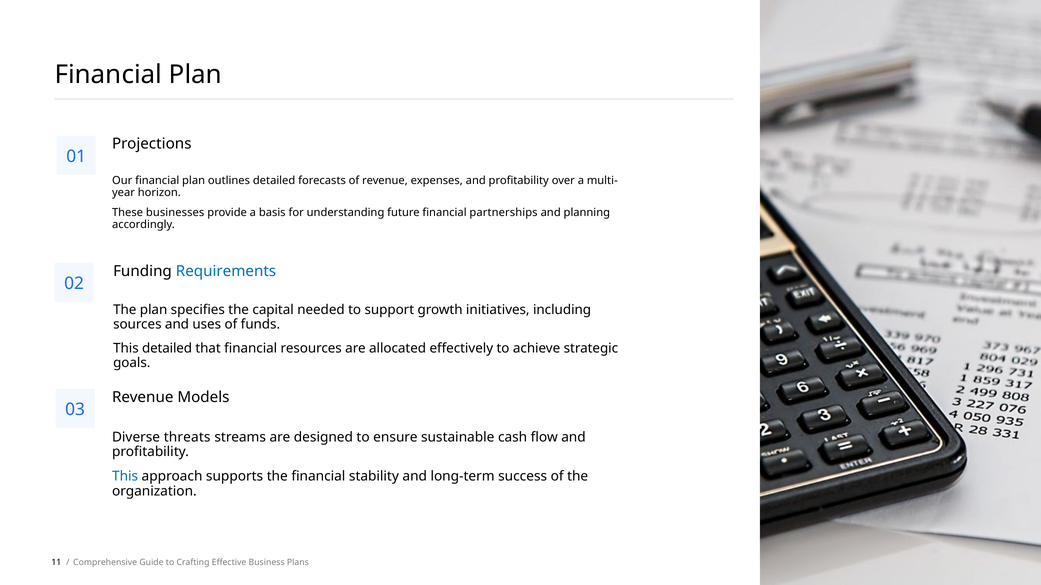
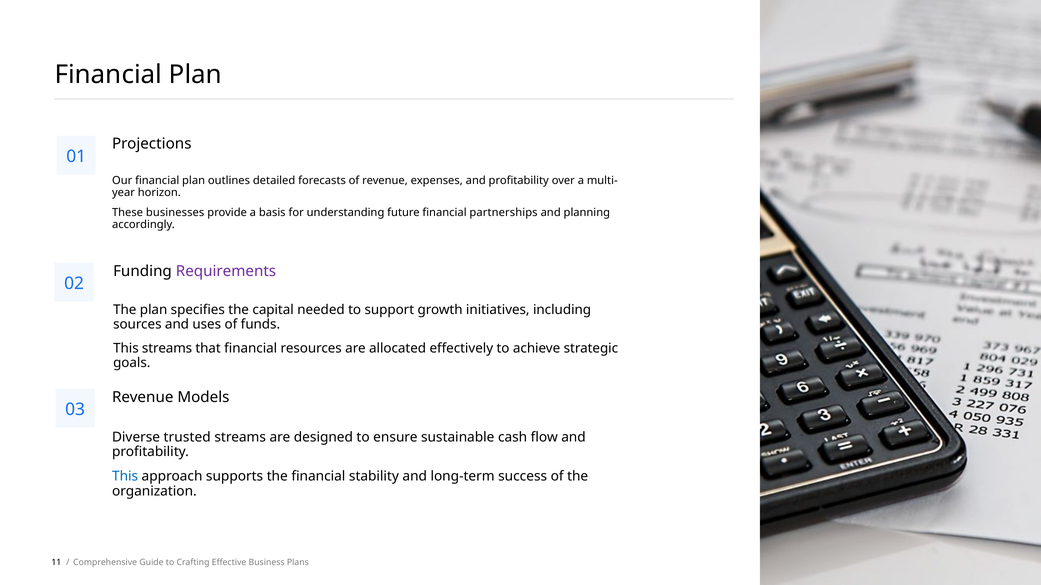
Requirements colour: blue -> purple
This detailed: detailed -> streams
threats: threats -> trusted
